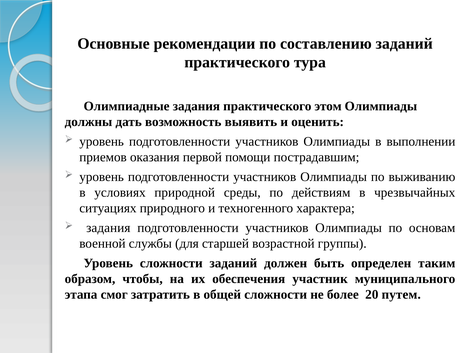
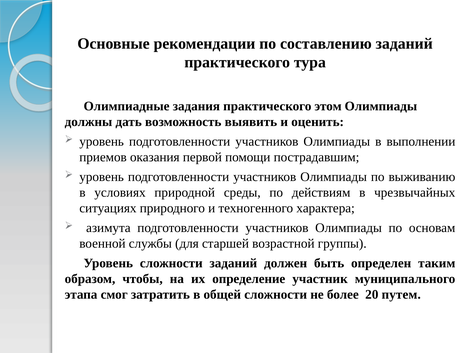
задания at (108, 228): задания -> азимута
обеспечения: обеспечения -> определение
